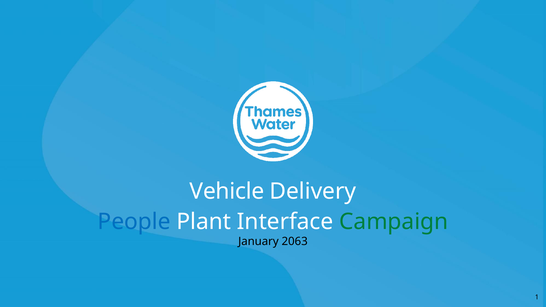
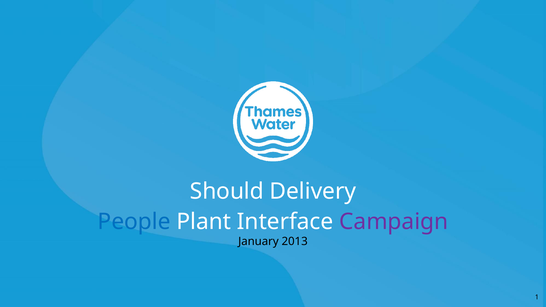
Vehicle: Vehicle -> Should
Campaign colour: green -> purple
2063: 2063 -> 2013
